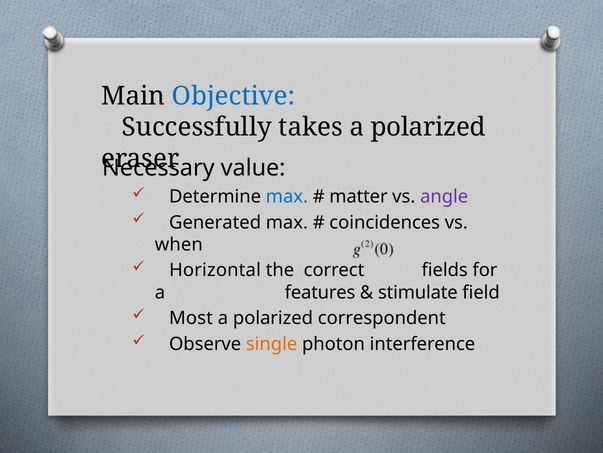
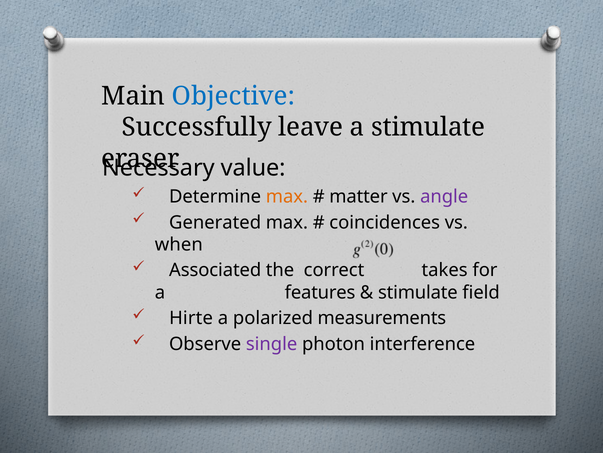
takes: takes -> leave
polarized at (428, 127): polarized -> stimulate
max at (287, 196) colour: blue -> orange
Horizontal: Horizontal -> Associated
fields: fields -> takes
Most: Most -> Hirte
correspondent: correspondent -> measurements
single colour: orange -> purple
